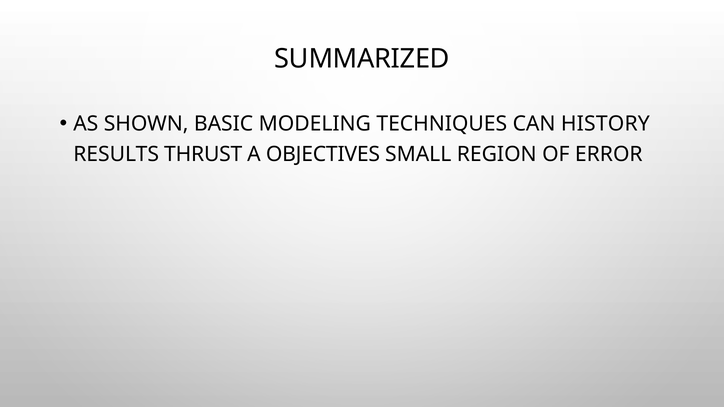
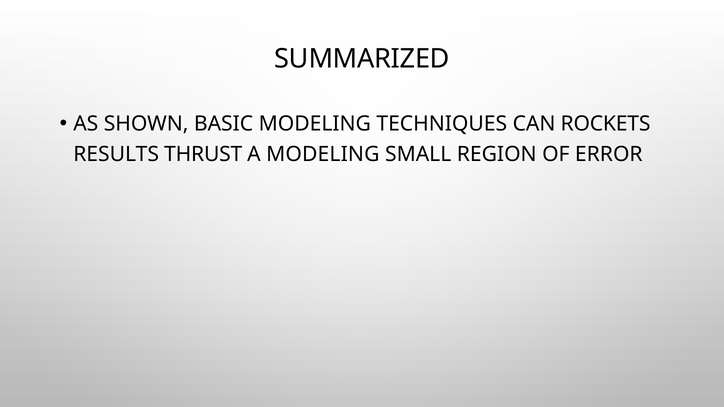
HISTORY: HISTORY -> ROCKETS
A OBJECTIVES: OBJECTIVES -> MODELING
